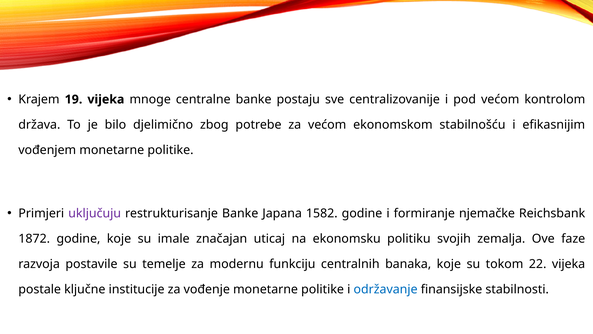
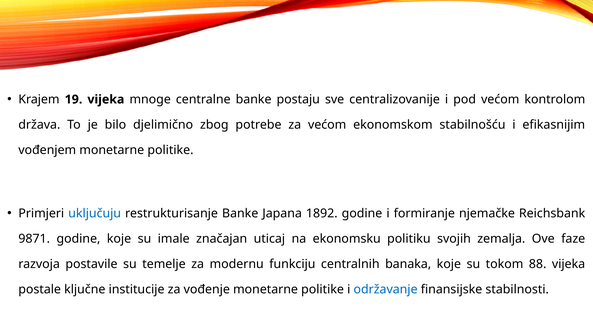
uključuju colour: purple -> blue
1582: 1582 -> 1892
1872: 1872 -> 9871
22: 22 -> 88
